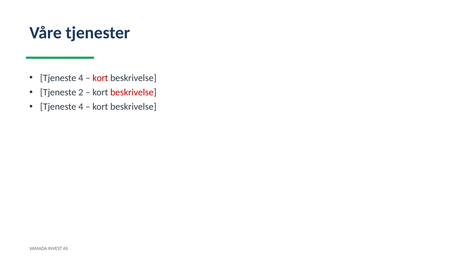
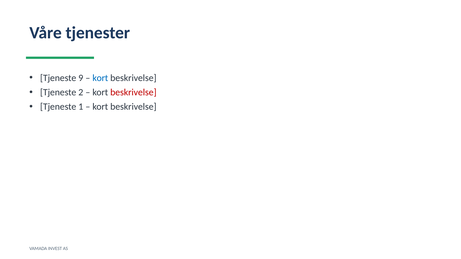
4 at (81, 78): 4 -> 9
kort at (100, 78) colour: red -> blue
4 at (81, 107): 4 -> 1
